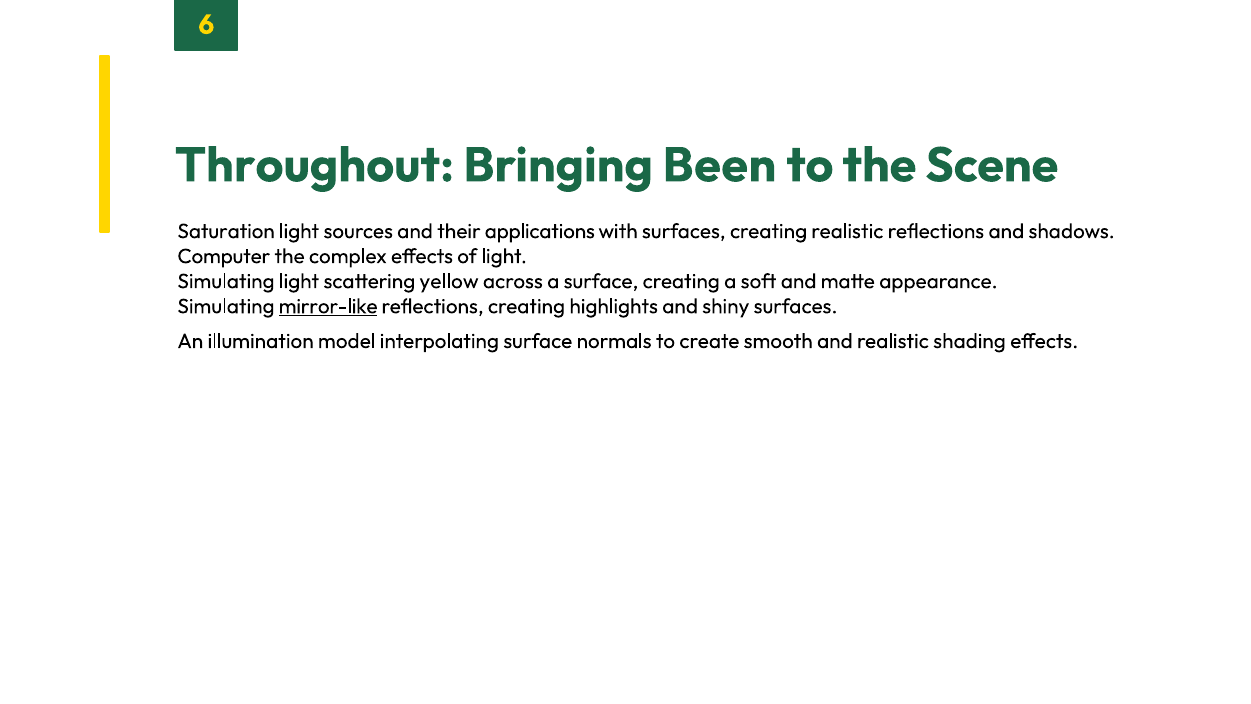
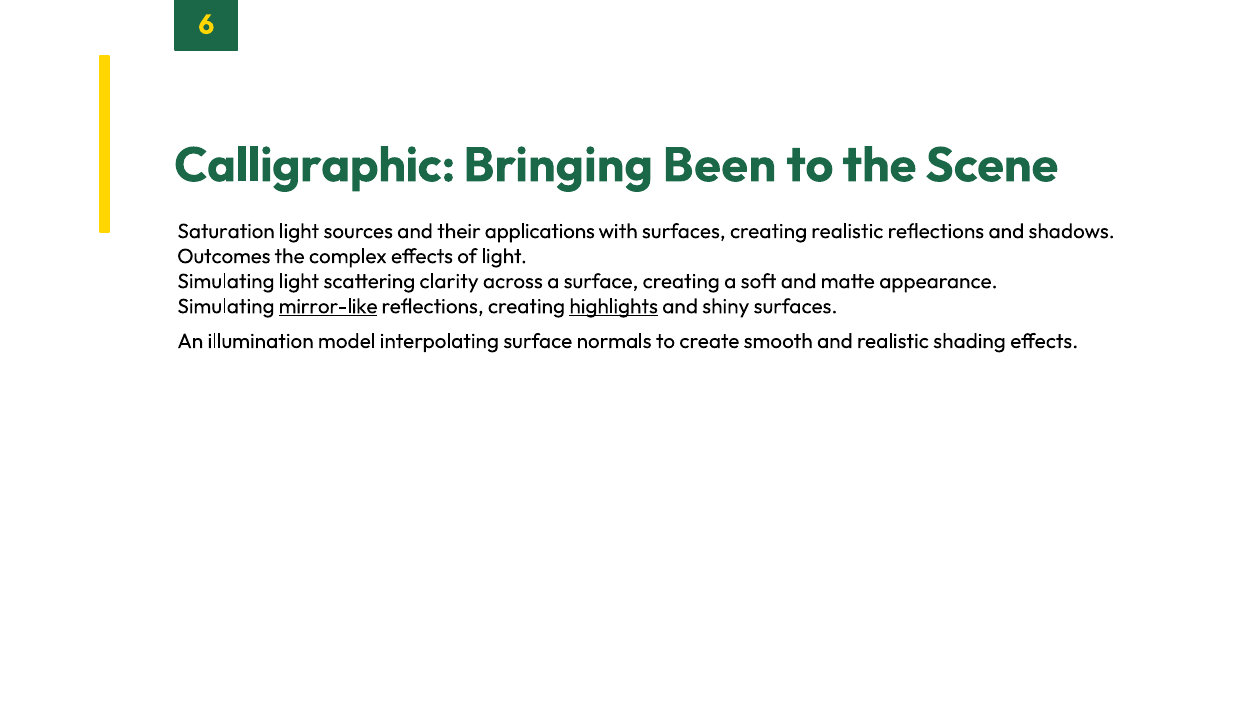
Throughout: Throughout -> Calligraphic
Computer: Computer -> Outcomes
yellow: yellow -> clarity
highlights underline: none -> present
